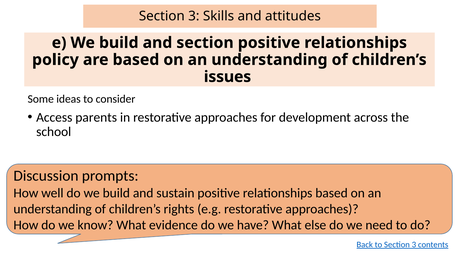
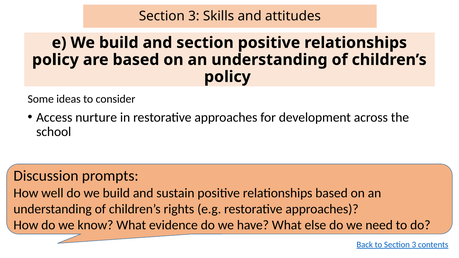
issues at (228, 77): issues -> policy
parents: parents -> nurture
